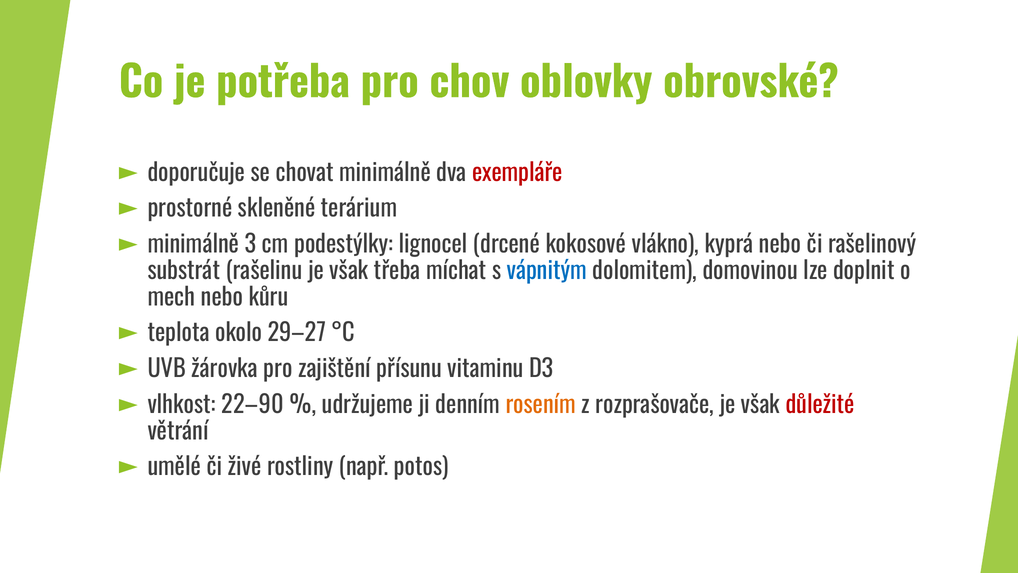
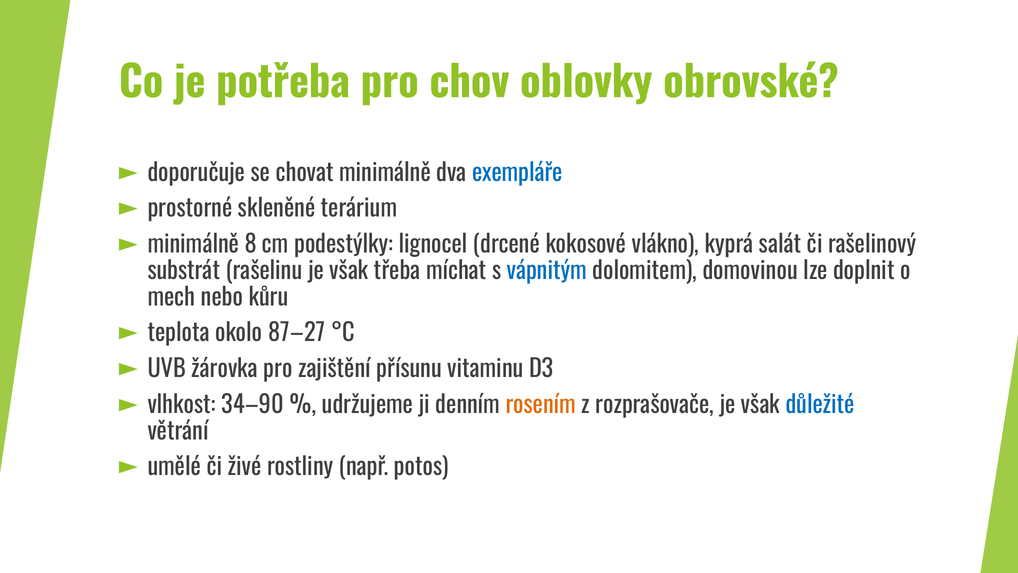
exempláře colour: red -> blue
3: 3 -> 8
kyprá nebo: nebo -> salát
29–27: 29–27 -> 87–27
22–90: 22–90 -> 34–90
důležité colour: red -> blue
